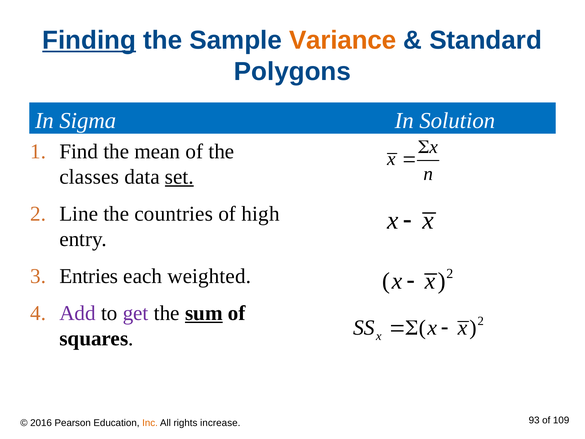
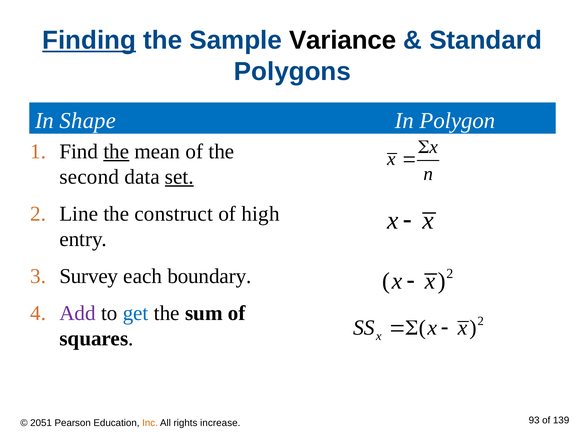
Variance colour: orange -> black
Sigma: Sigma -> Shape
Solution: Solution -> Polygon
the at (116, 152) underline: none -> present
classes: classes -> second
countries: countries -> construct
Entries: Entries -> Survey
weighted: weighted -> boundary
get colour: purple -> blue
sum underline: present -> none
109: 109 -> 139
2016: 2016 -> 2051
